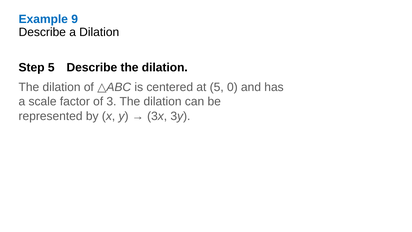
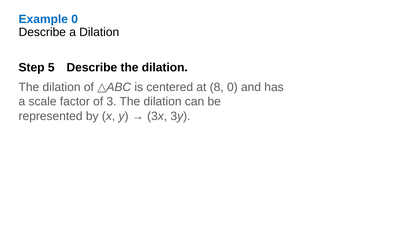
Example 9: 9 -> 0
at 5: 5 -> 8
